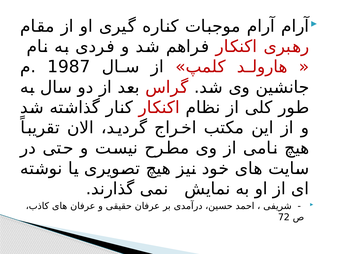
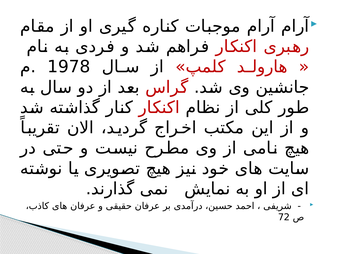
1987: 1987 -> 1978
